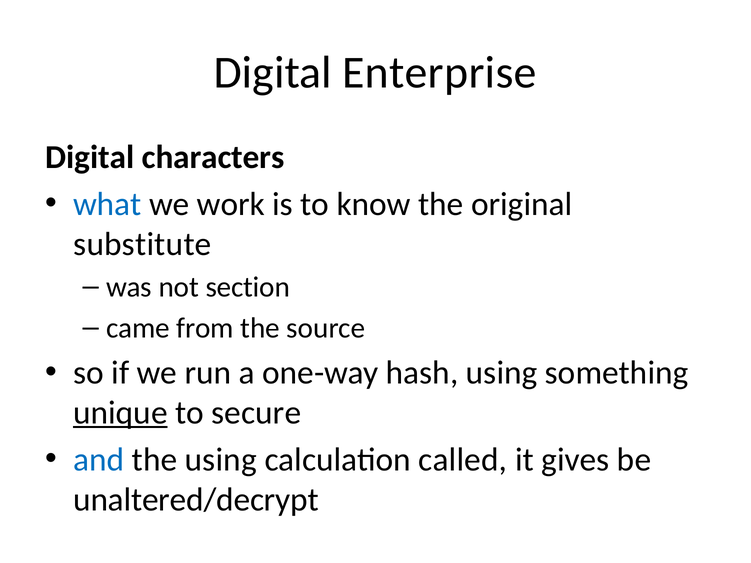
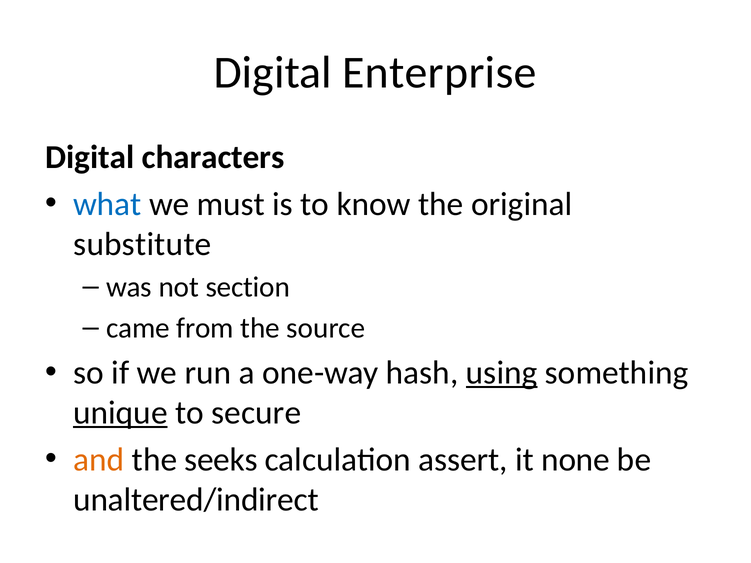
work: work -> must
using at (502, 373) underline: none -> present
and colour: blue -> orange
the using: using -> seeks
called: called -> assert
gives: gives -> none
unaltered/decrypt: unaltered/decrypt -> unaltered/indirect
